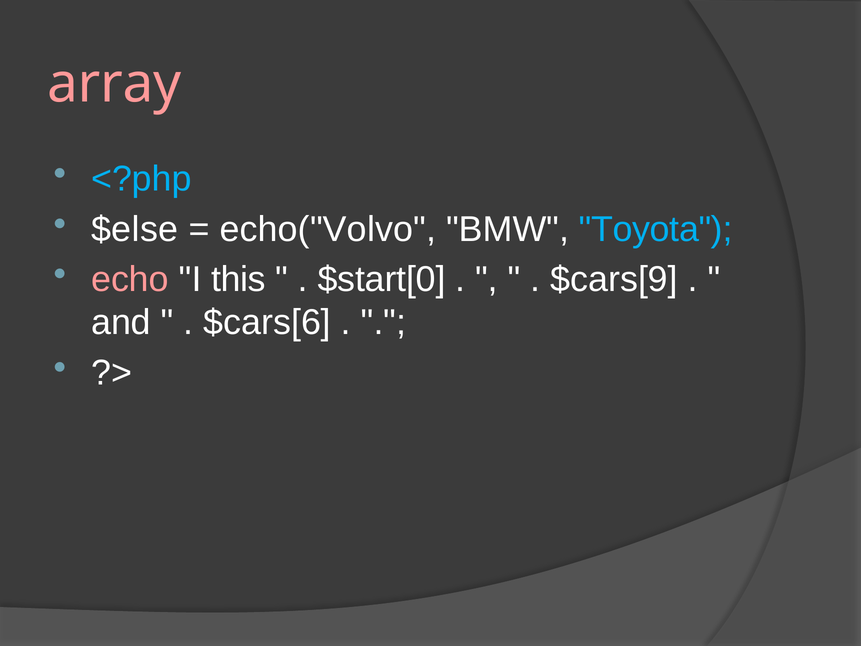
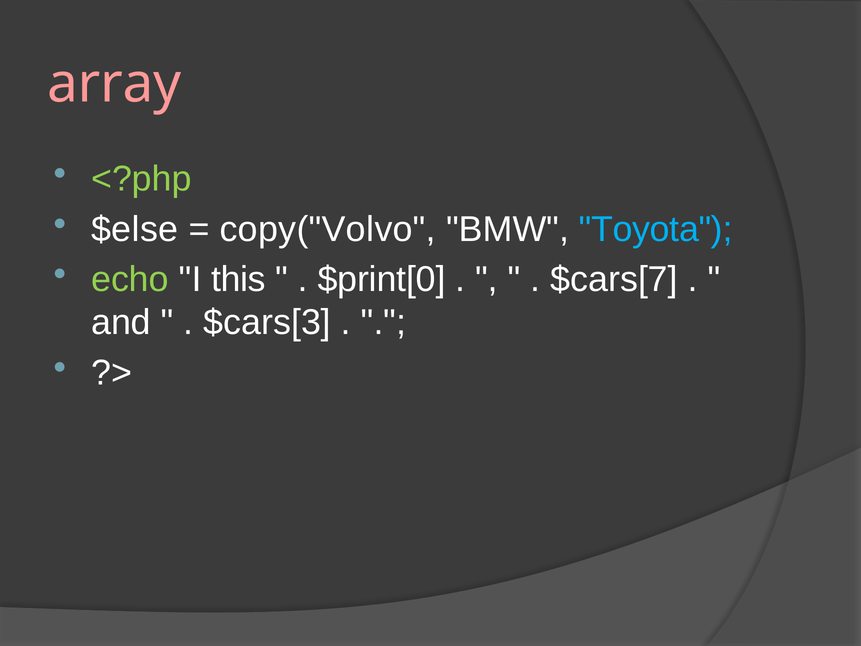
<?php colour: light blue -> light green
echo("Volvo: echo("Volvo -> copy("Volvo
echo colour: pink -> light green
$start[0: $start[0 -> $print[0
$cars[9: $cars[9 -> $cars[7
$cars[6: $cars[6 -> $cars[3
